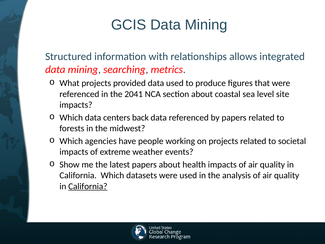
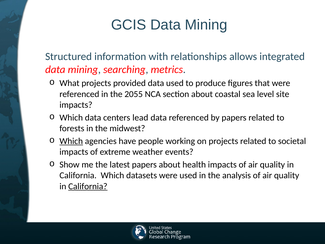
2041: 2041 -> 2055
back: back -> lead
Which at (71, 141) underline: none -> present
